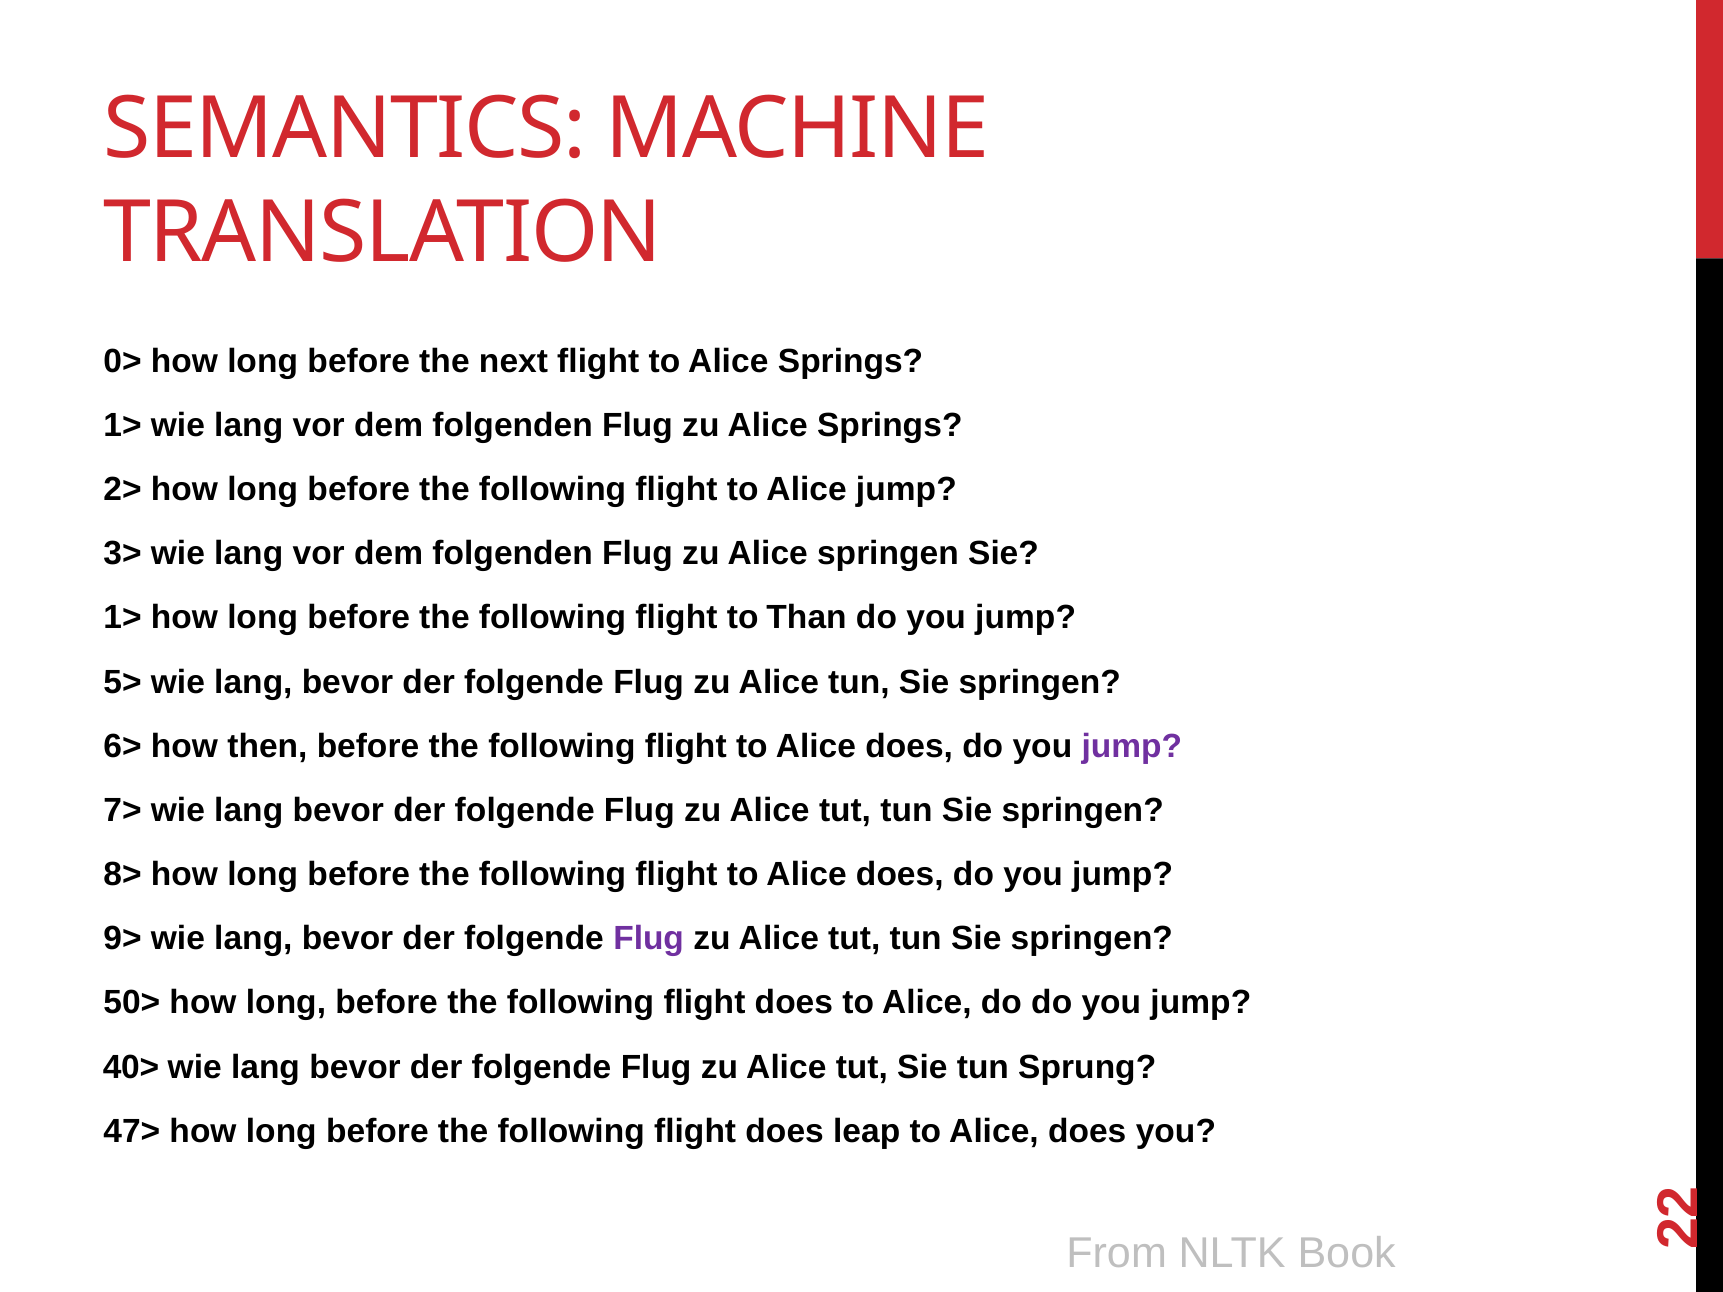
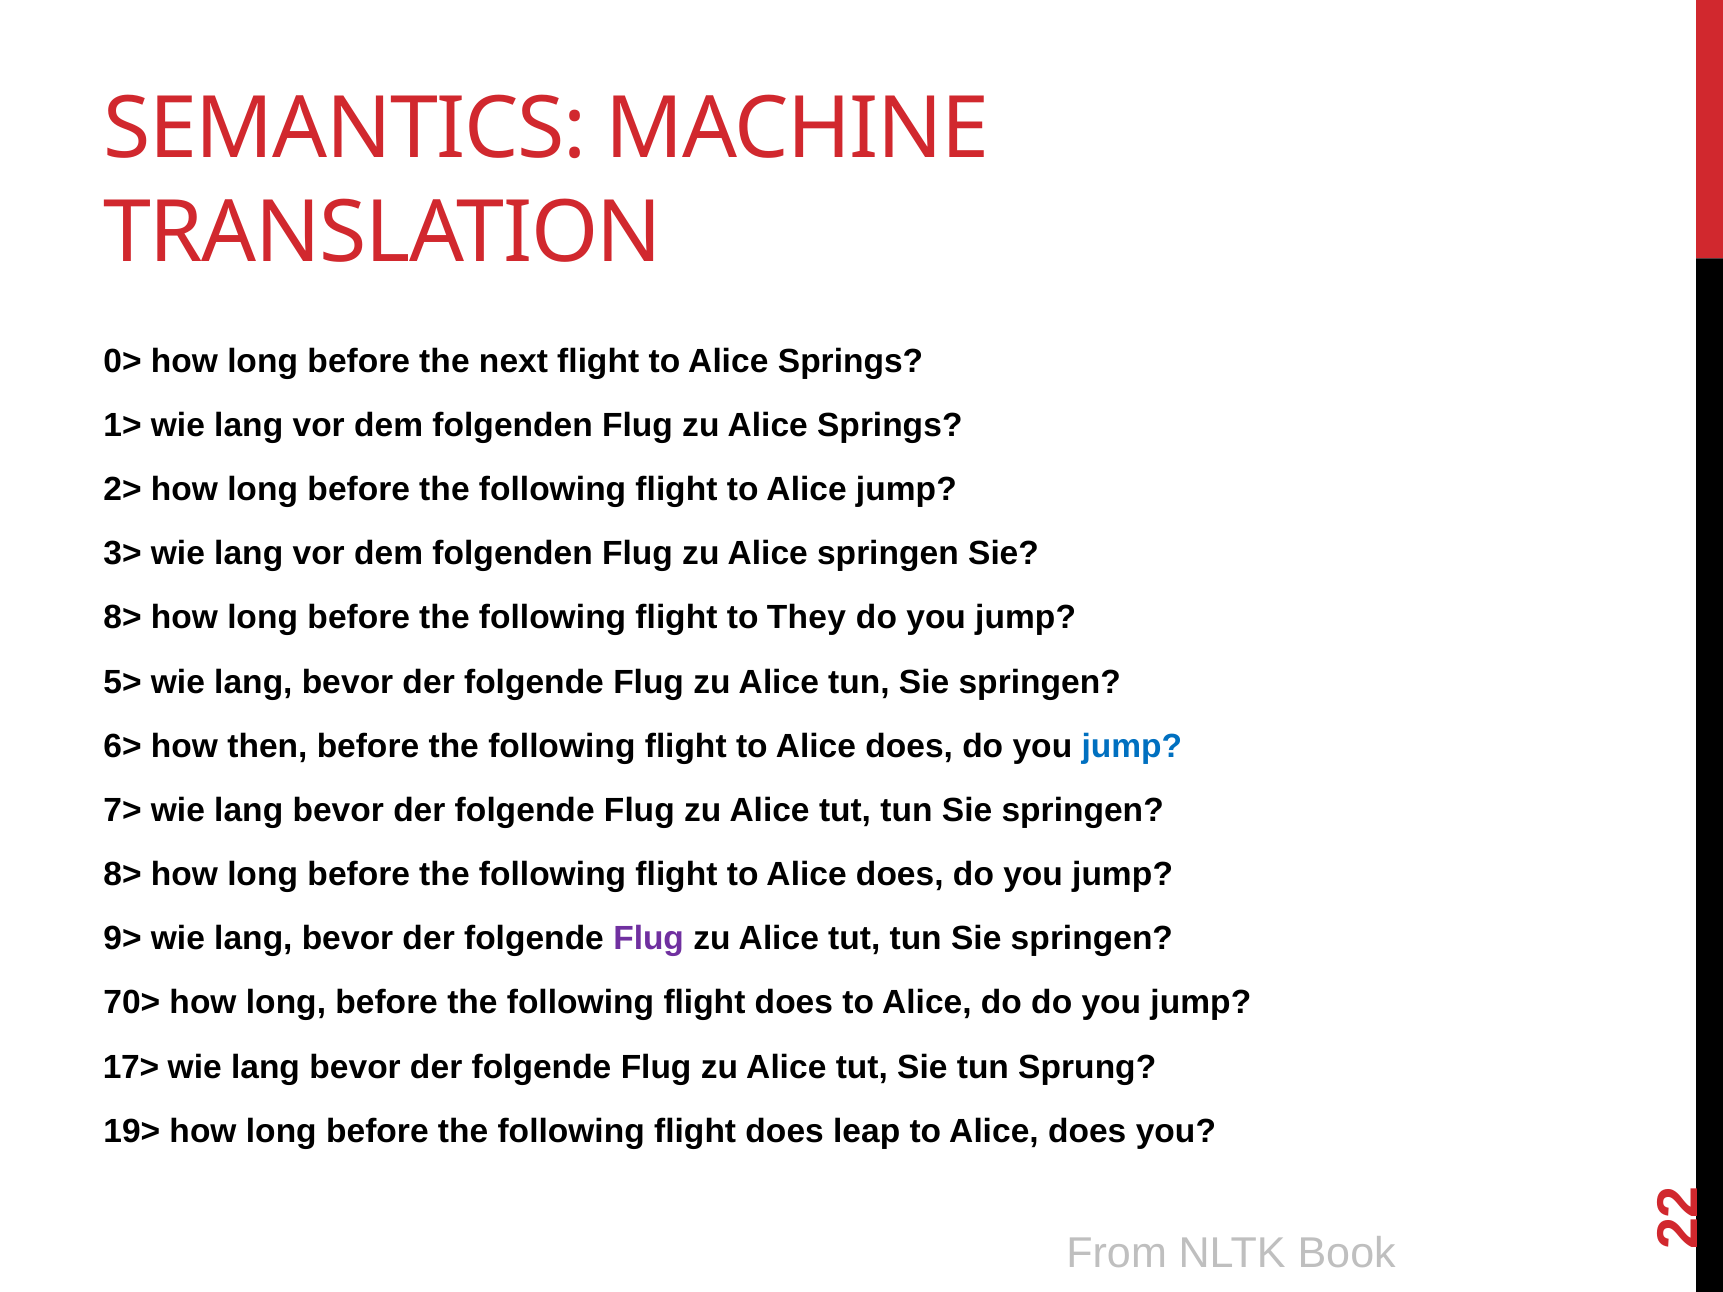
1> at (122, 618): 1> -> 8>
Than: Than -> They
jump at (1132, 746) colour: purple -> blue
50>: 50> -> 70>
40>: 40> -> 17>
47>: 47> -> 19>
